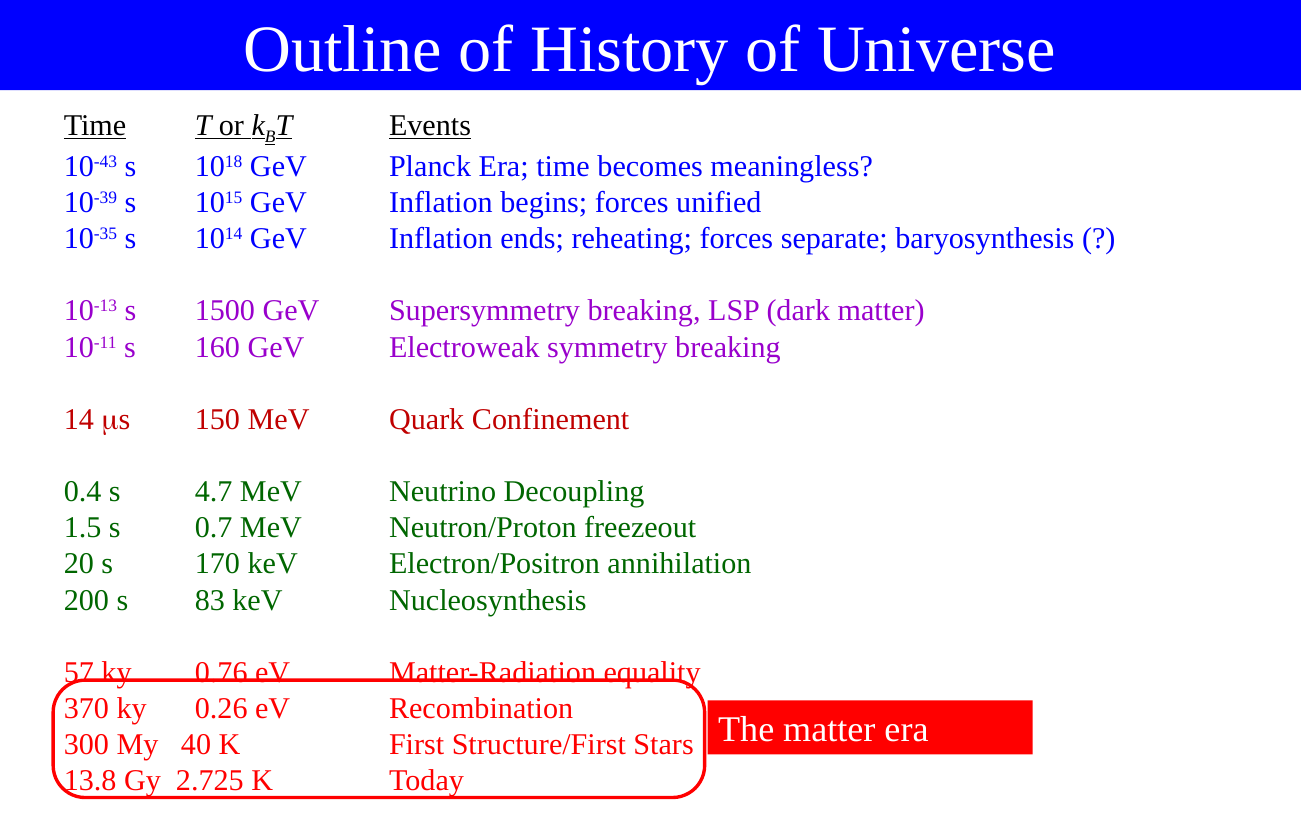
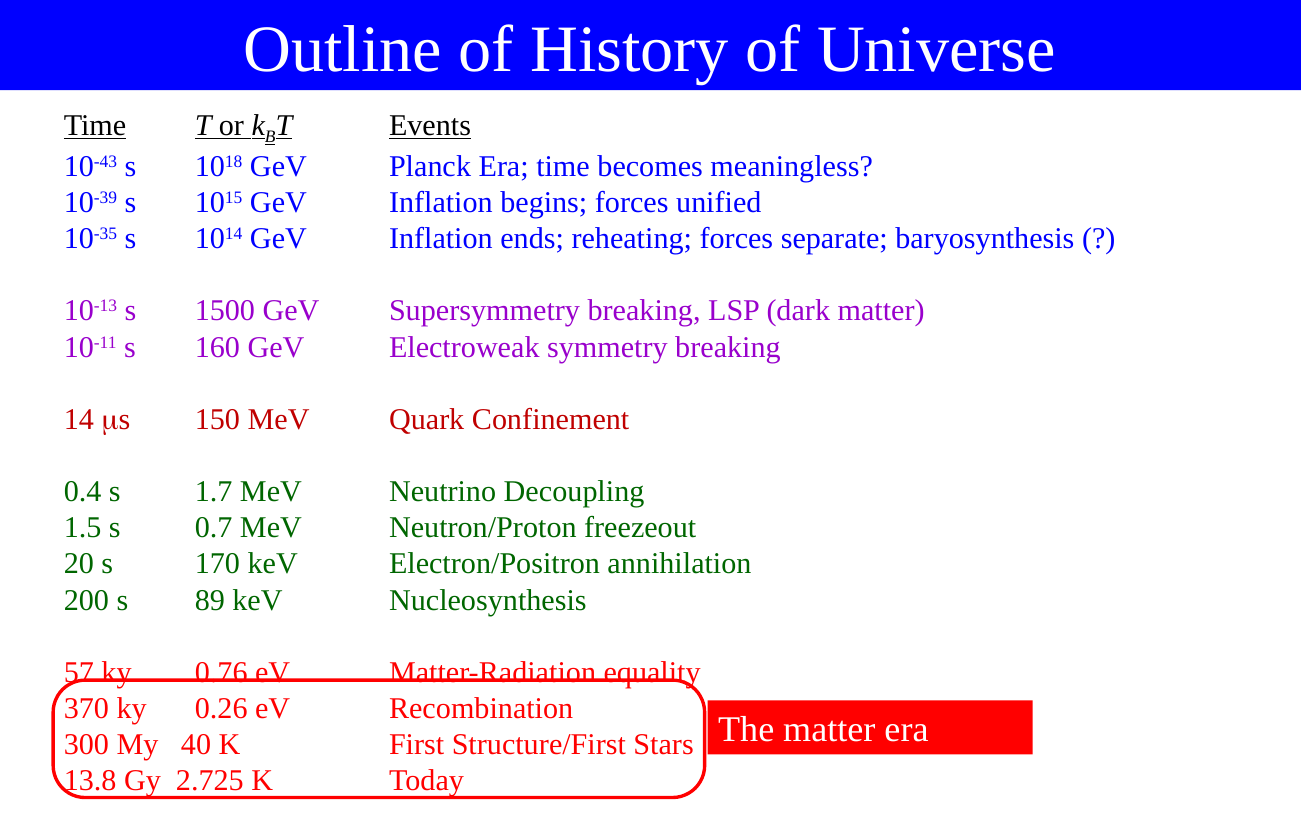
4.7: 4.7 -> 1.7
83: 83 -> 89
